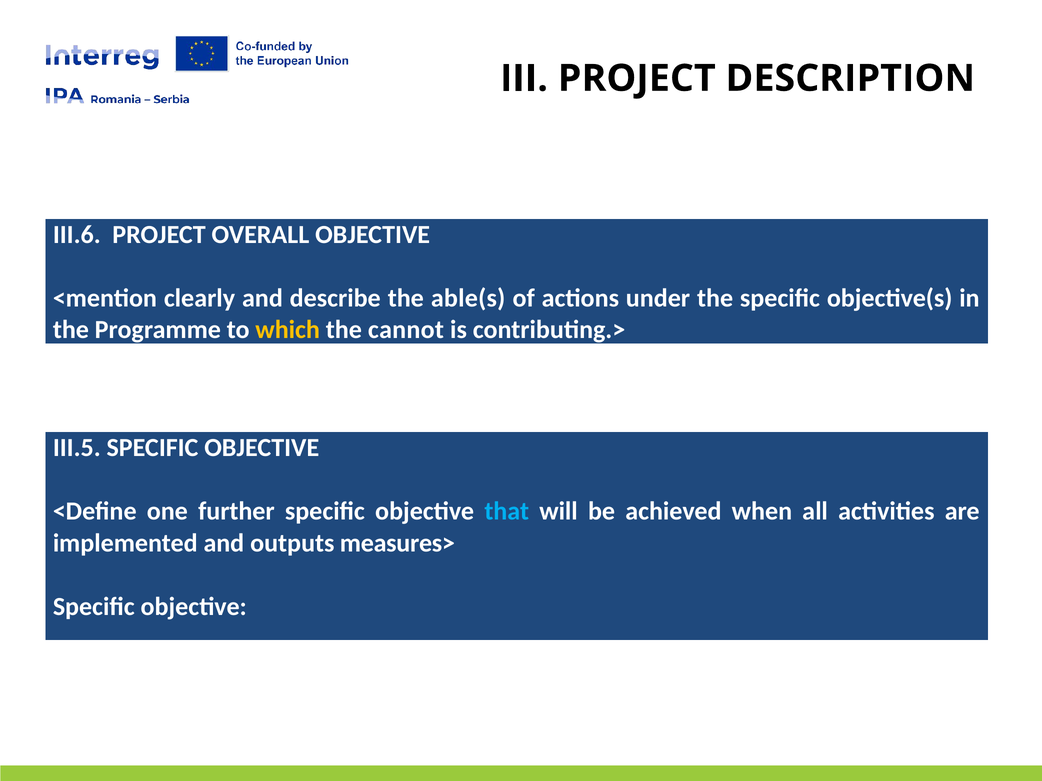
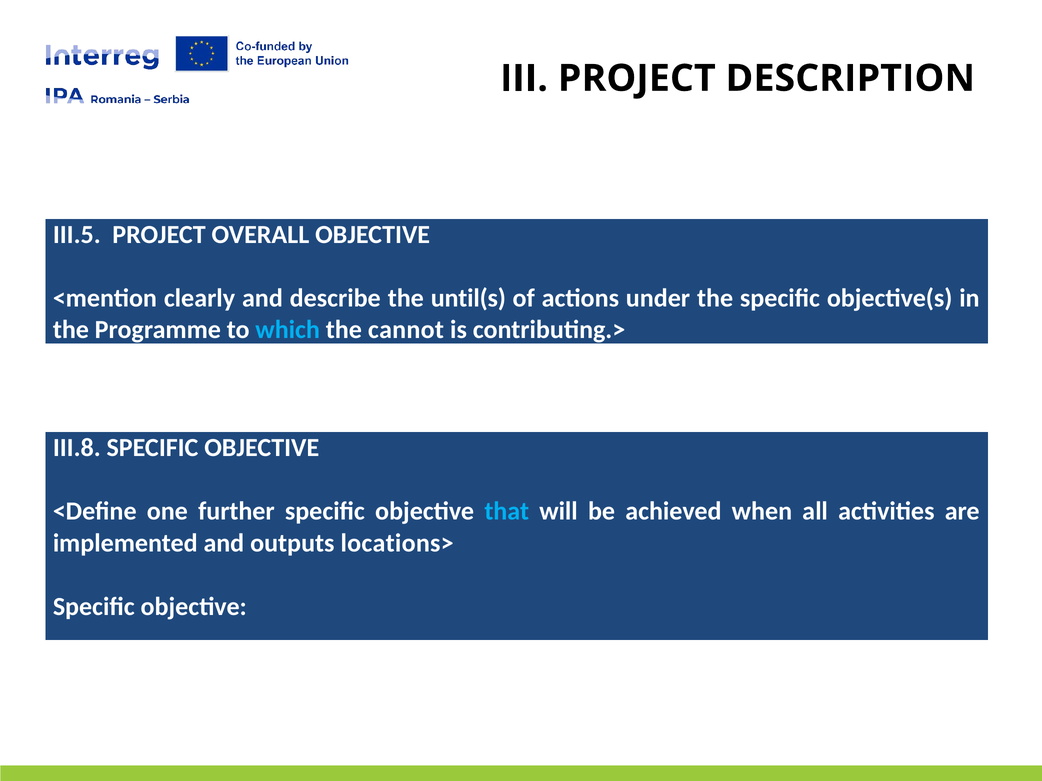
III.6: III.6 -> III.5
able(s: able(s -> until(s
which colour: yellow -> light blue
III.5: III.5 -> III.8
measures>: measures> -> locations>
